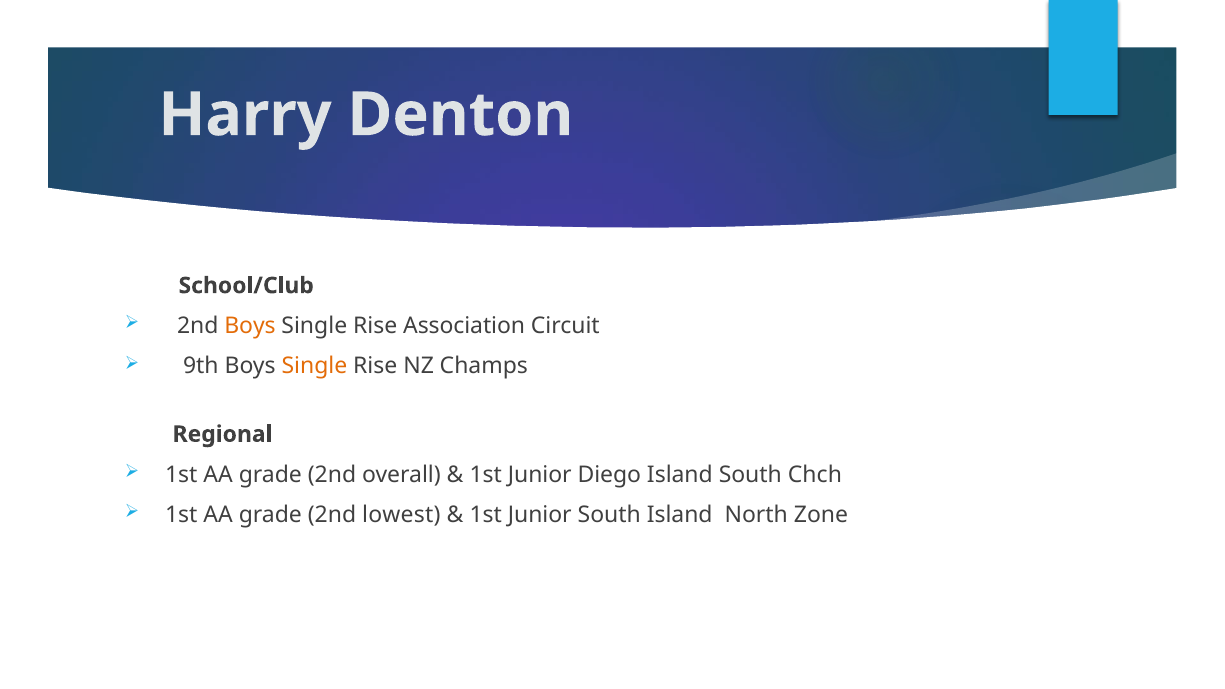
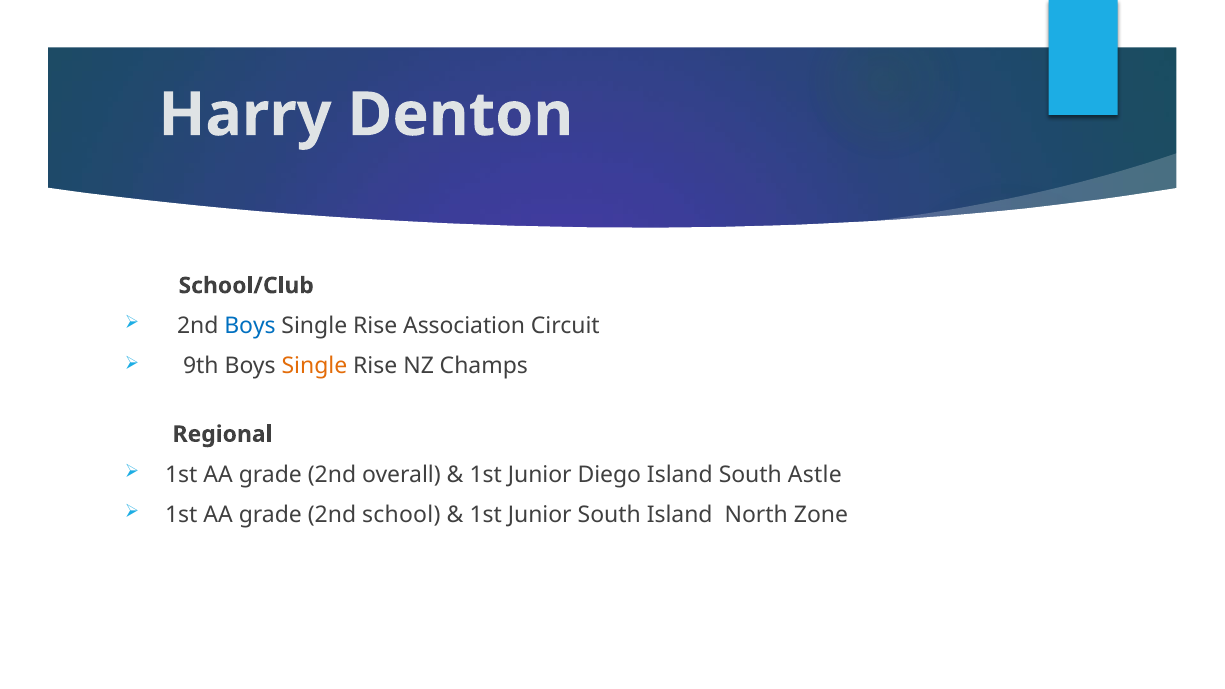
Boys at (250, 326) colour: orange -> blue
Chch: Chch -> Astle
lowest: lowest -> school
